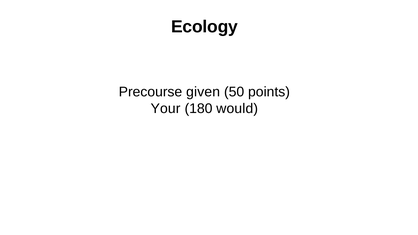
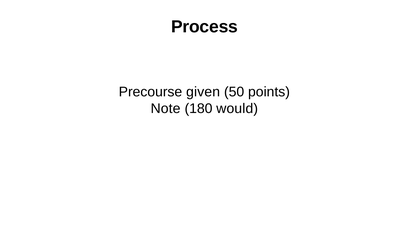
Ecology: Ecology -> Process
Your: Your -> Note
